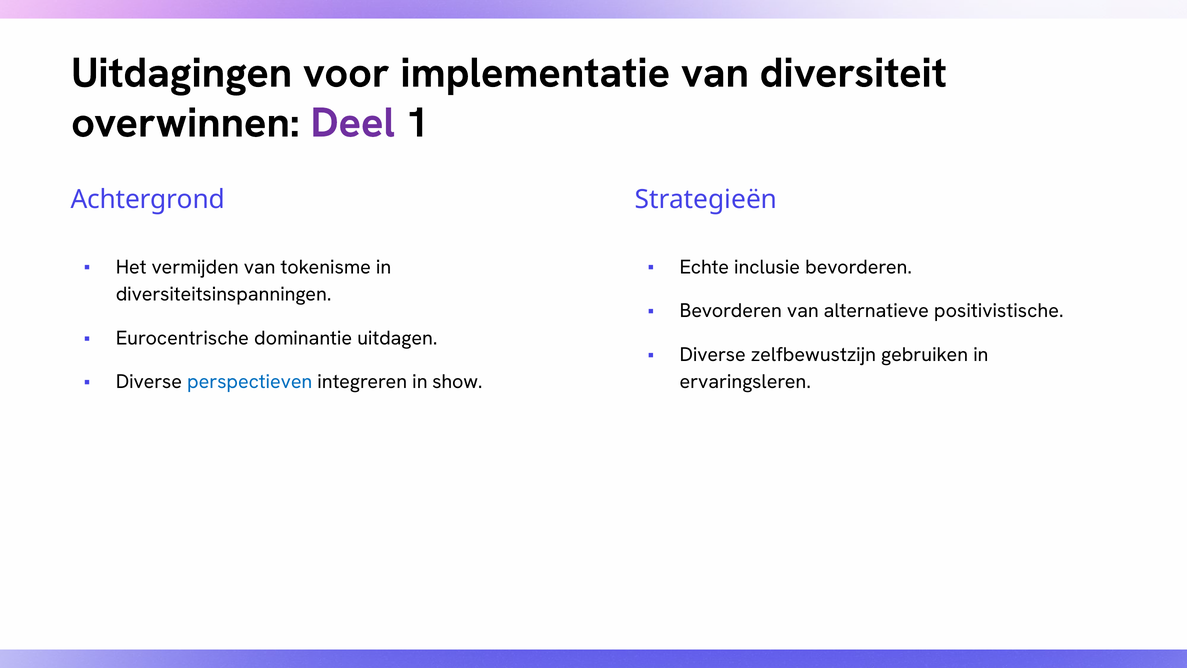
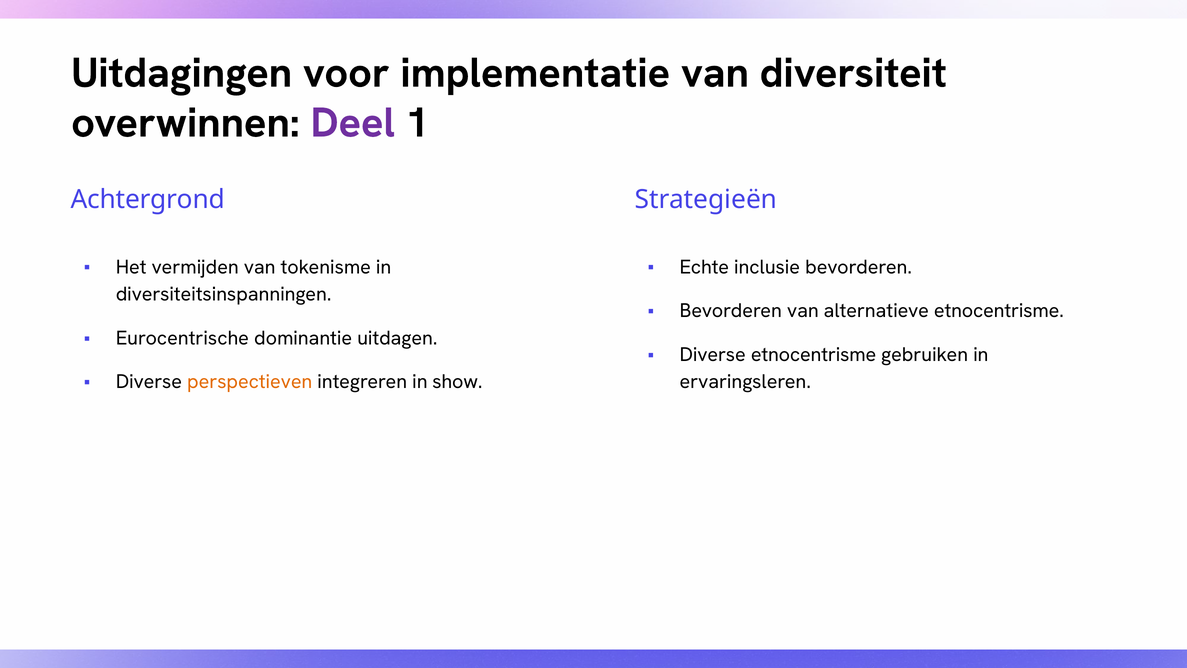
alternatieve positivistische: positivistische -> etnocentrisme
Diverse zelfbewustzijn: zelfbewustzijn -> etnocentrisme
perspectieven colour: blue -> orange
